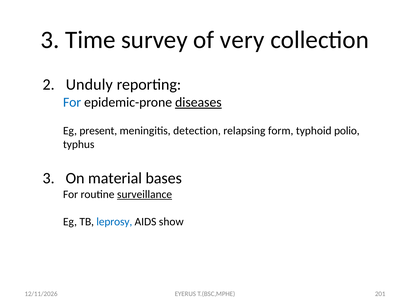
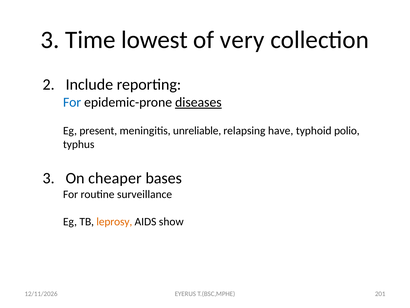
survey: survey -> lowest
Unduly: Unduly -> Include
detection: detection -> unreliable
form: form -> have
material: material -> cheaper
surveillance underline: present -> none
leprosy colour: blue -> orange
